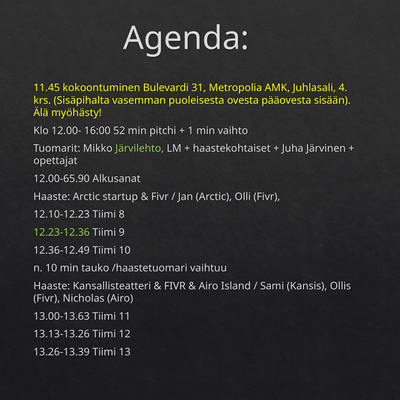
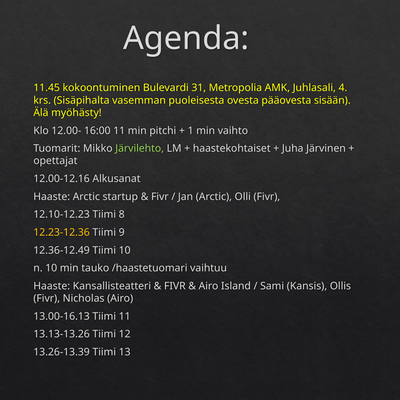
16:00 52: 52 -> 11
12.00-65.90: 12.00-65.90 -> 12.00-12.16
12.23-12.36 colour: light green -> yellow
13.00-13.63: 13.00-13.63 -> 13.00-16.13
